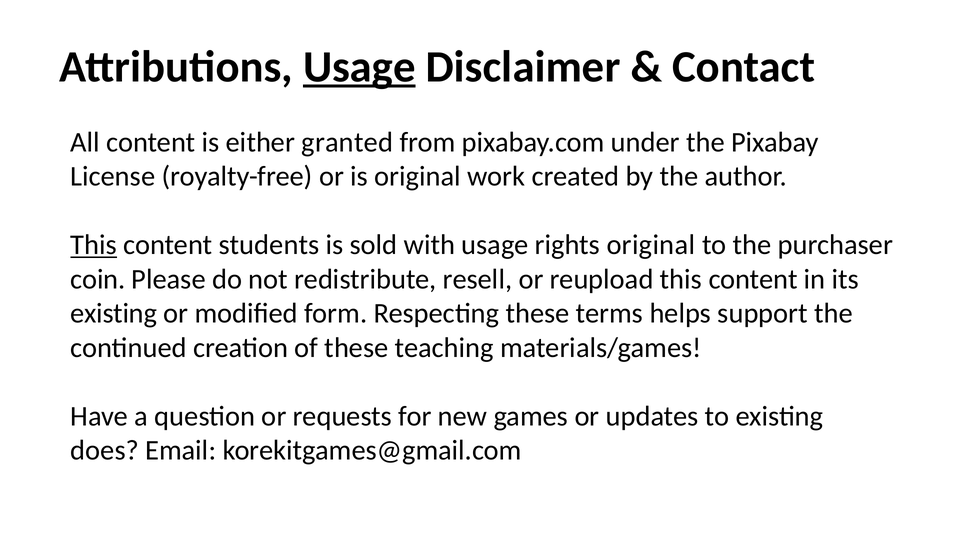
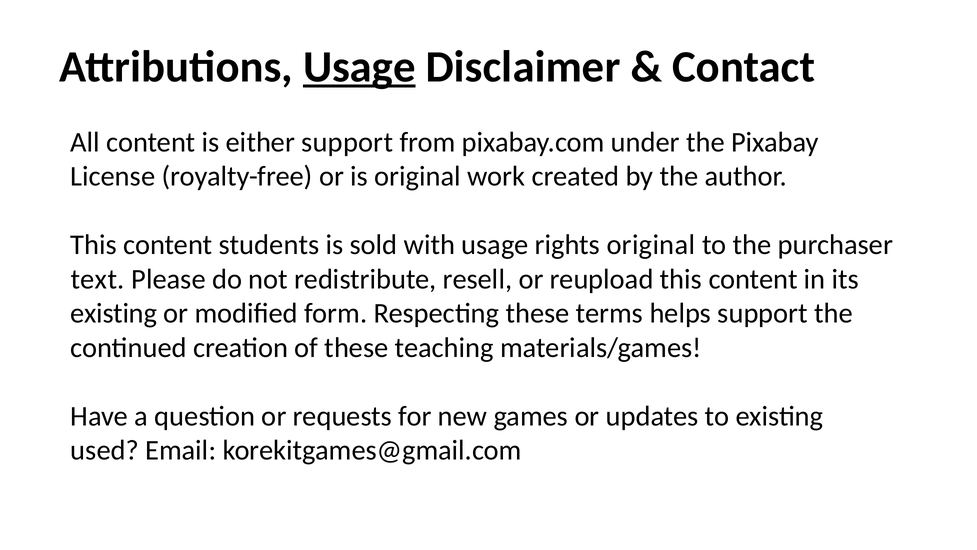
either granted: granted -> support
This at (94, 245) underline: present -> none
coin: coin -> text
does: does -> used
